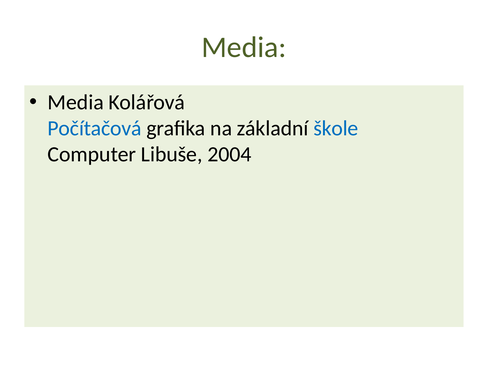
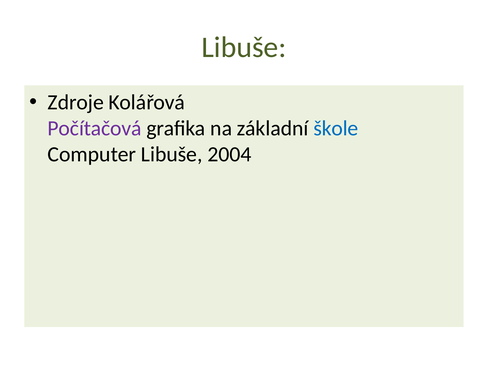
Media at (244, 47): Media -> Libuše
Media at (76, 102): Media -> Zdroje
Počítačová colour: blue -> purple
